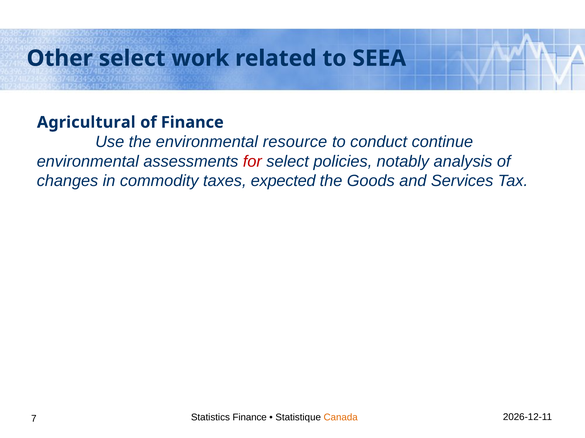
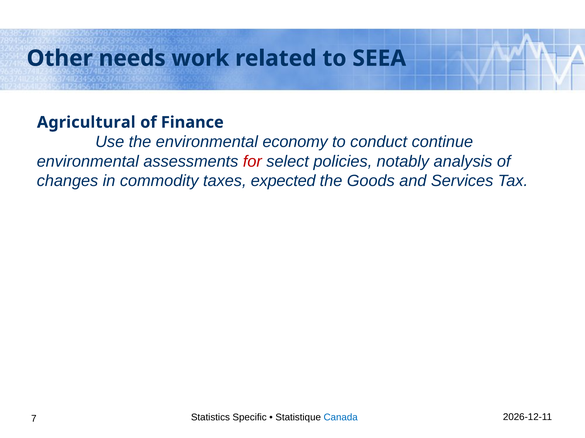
Other select: select -> needs
resource: resource -> economy
Statistics Finance: Finance -> Specific
Canada colour: orange -> blue
